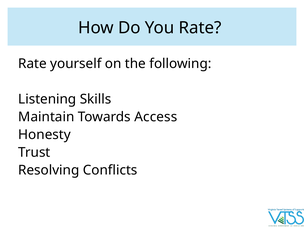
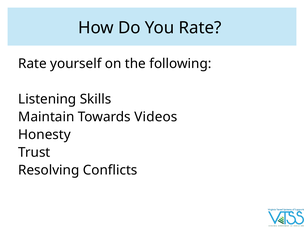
Access: Access -> Videos
